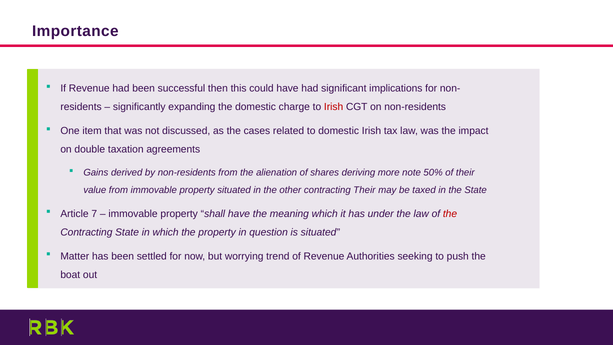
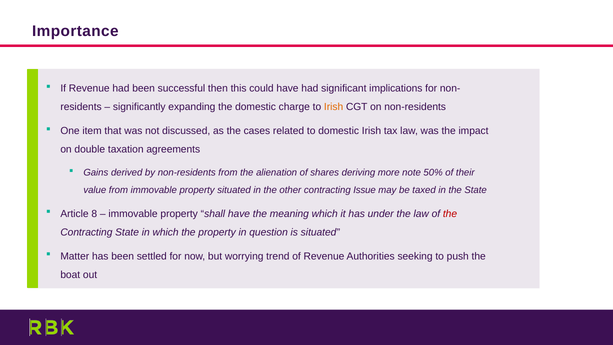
Irish at (334, 107) colour: red -> orange
contracting Their: Their -> Issue
7: 7 -> 8
